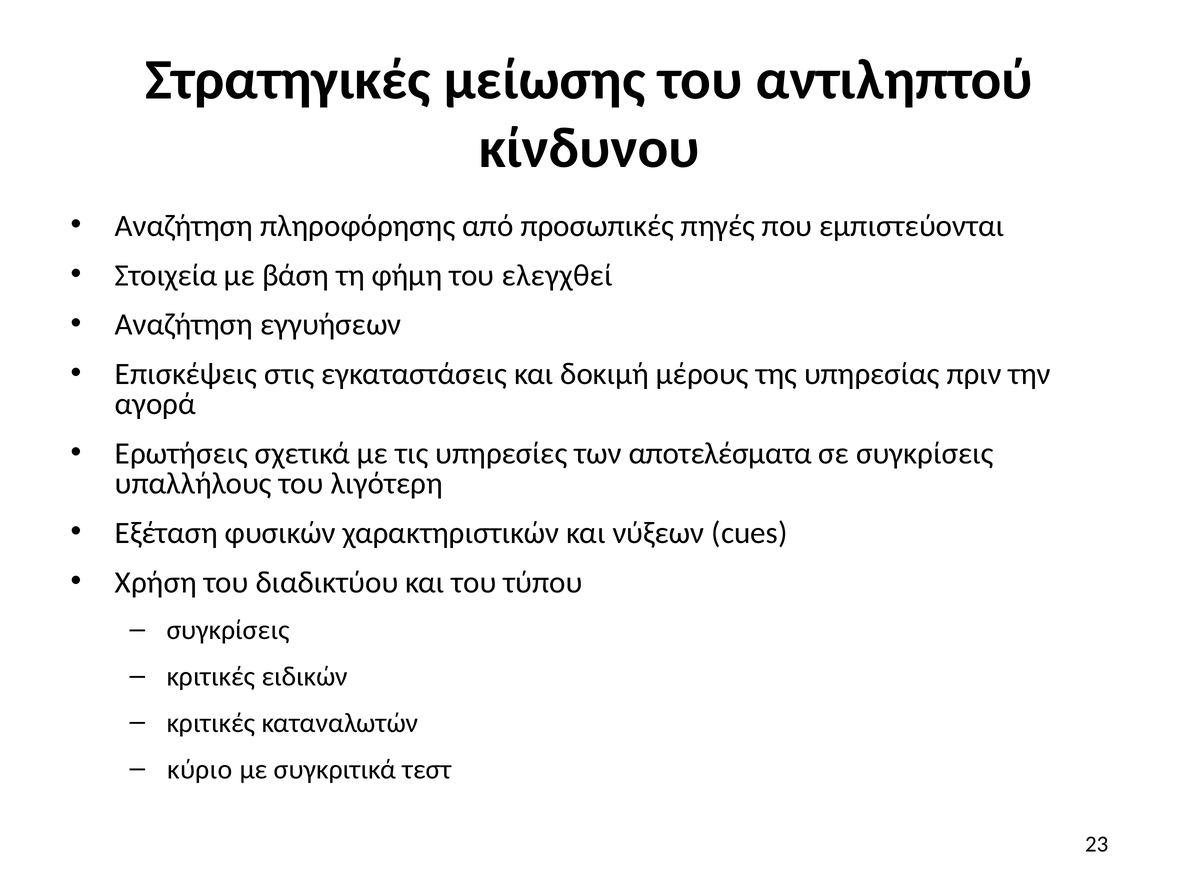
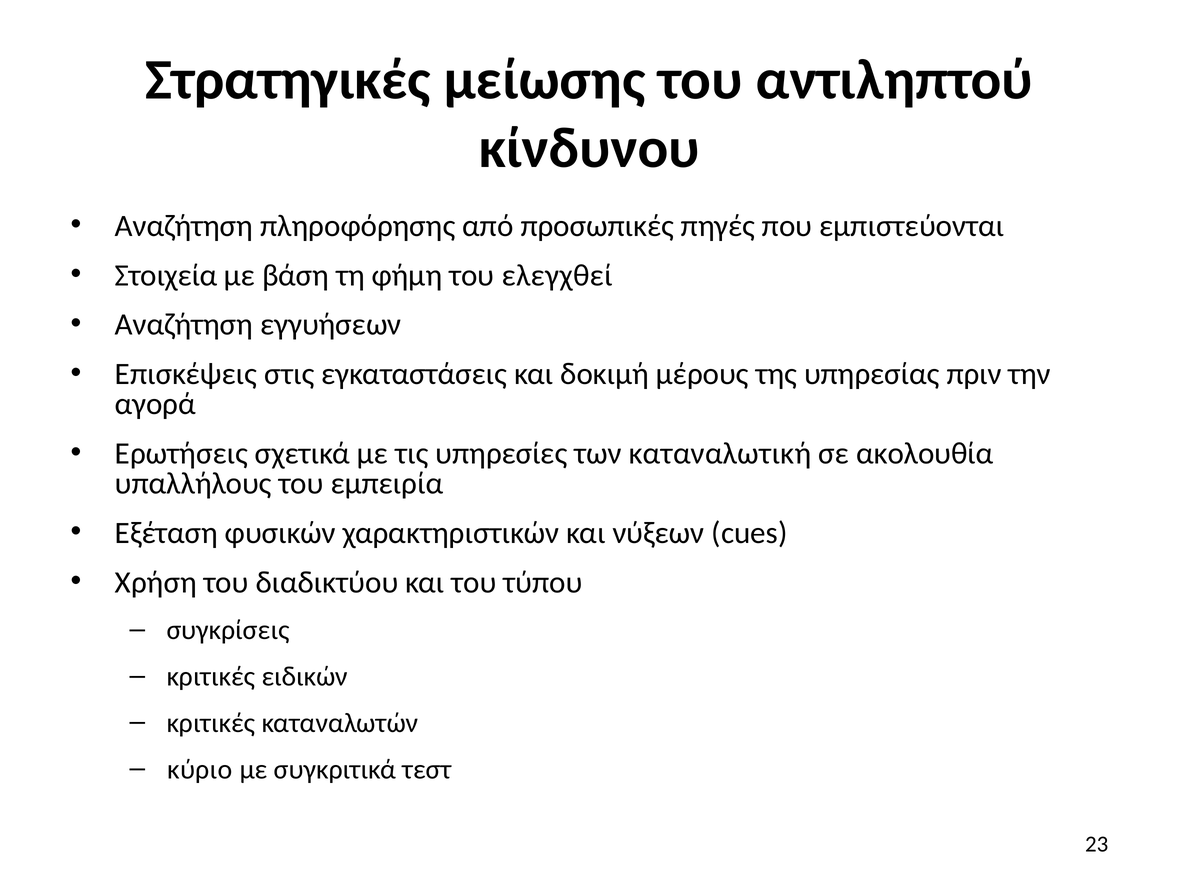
αποτελέσματα: αποτελέσματα -> καταναλωτική
σε συγκρίσεις: συγκρίσεις -> ακολουθία
λιγότερη: λιγότερη -> εμπειρία
